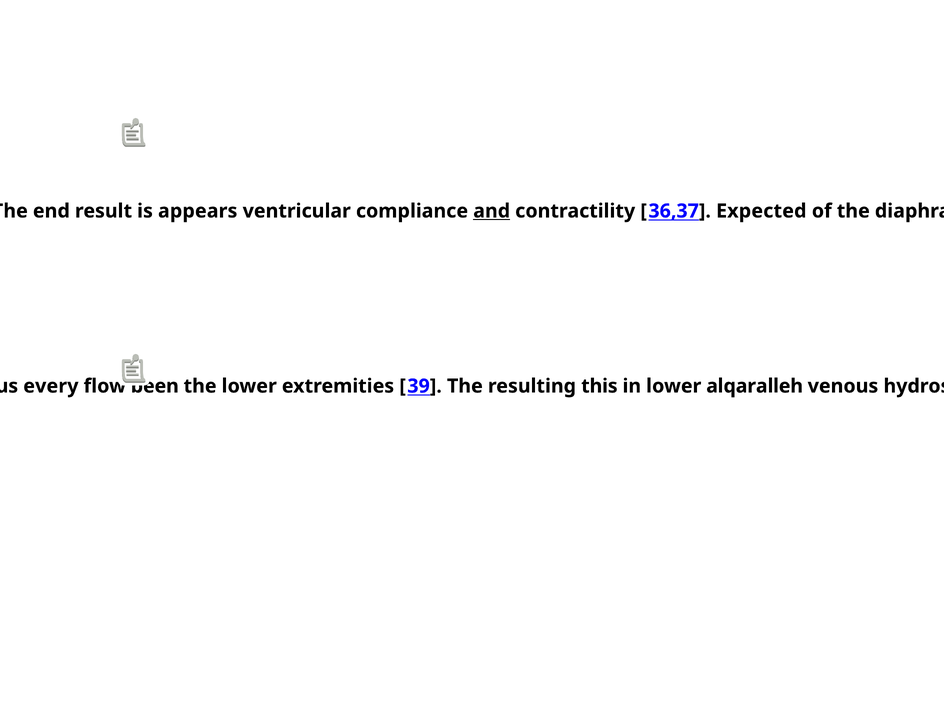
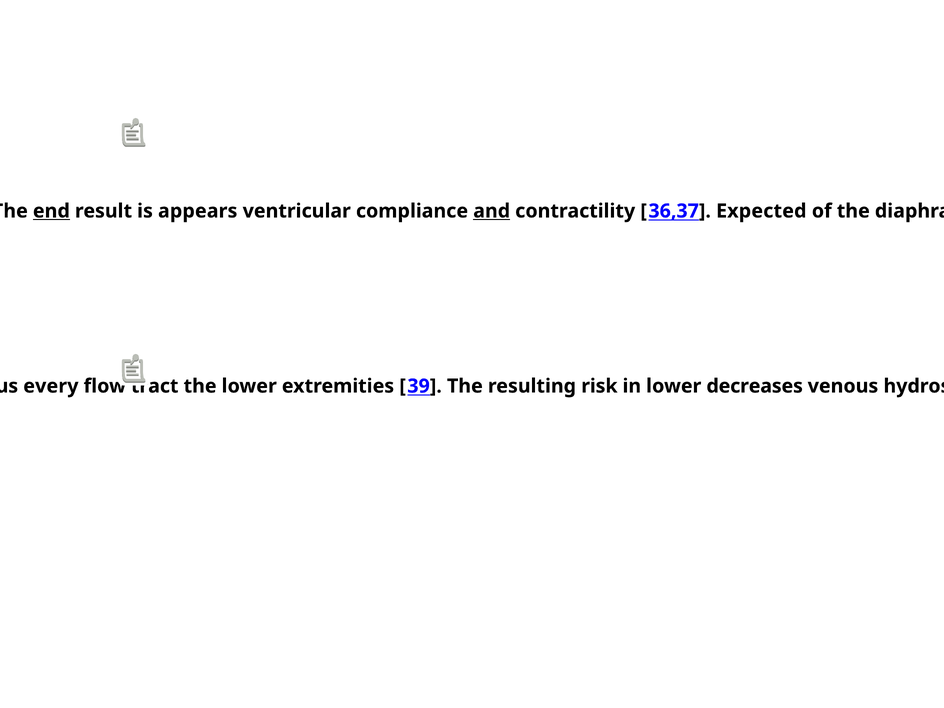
end underline: none -> present
been: been -> tract
resulting this: this -> risk
lower alqaralleh: alqaralleh -> decreases
